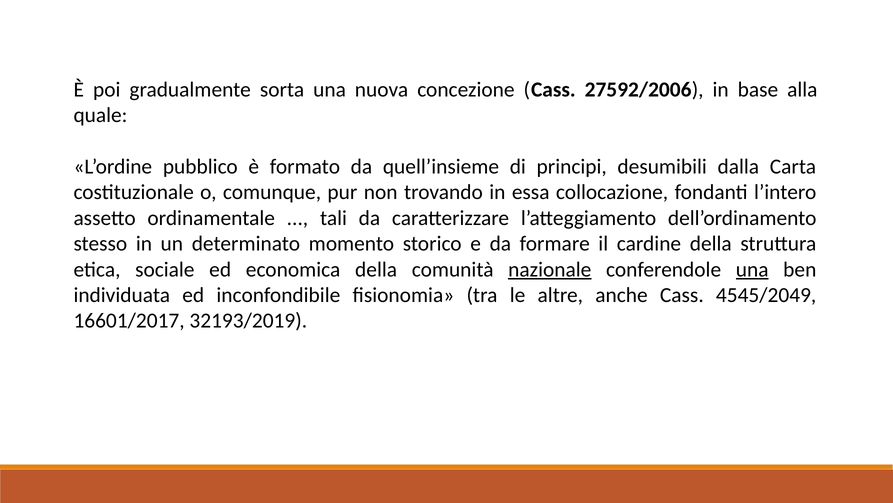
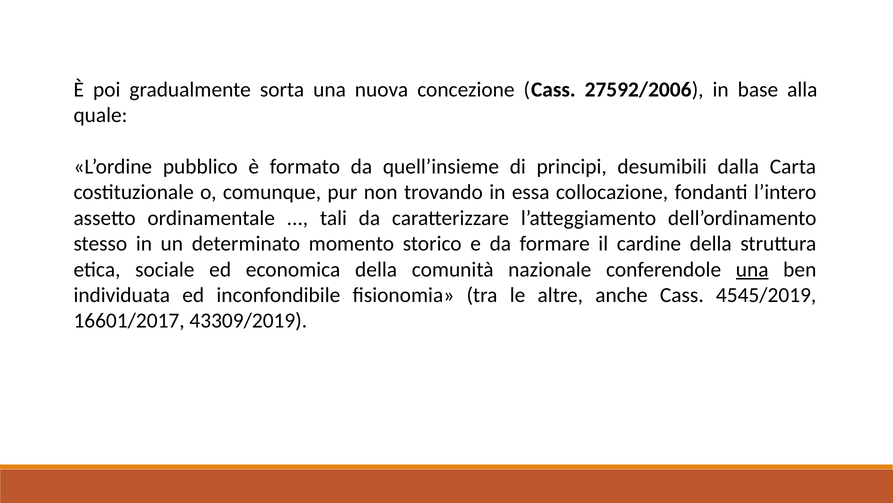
nazionale underline: present -> none
4545/2049: 4545/2049 -> 4545/2019
32193/2019: 32193/2019 -> 43309/2019
